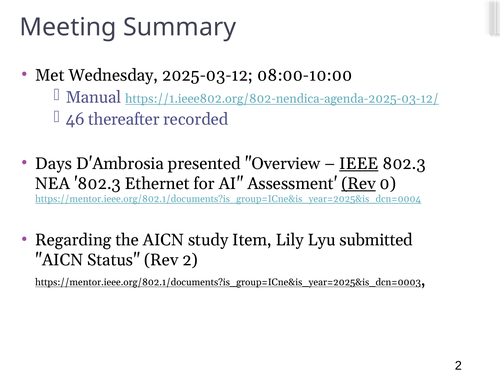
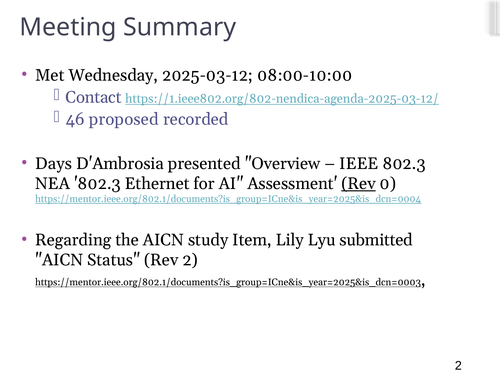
Manual: Manual -> Contact
thereafter: thereafter -> proposed
IEEE underline: present -> none
